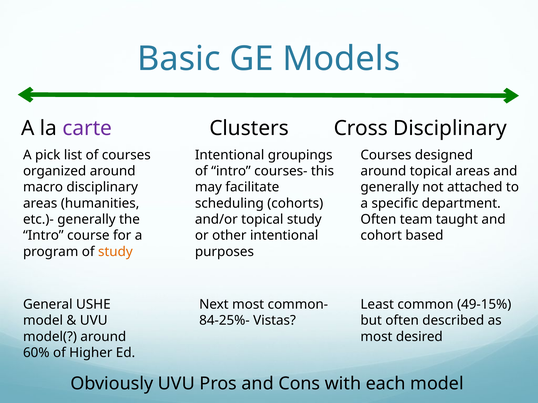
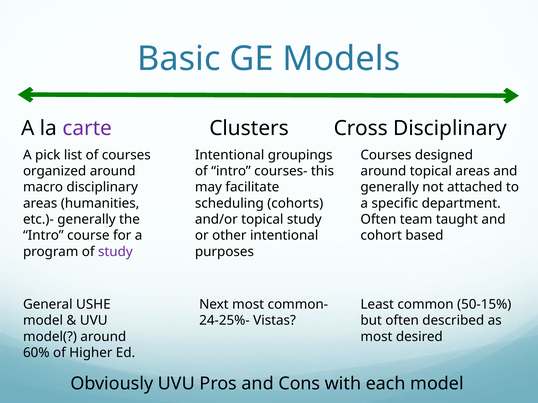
study at (115, 252) colour: orange -> purple
49-15%: 49-15% -> 50-15%
84-25%-: 84-25%- -> 24-25%-
